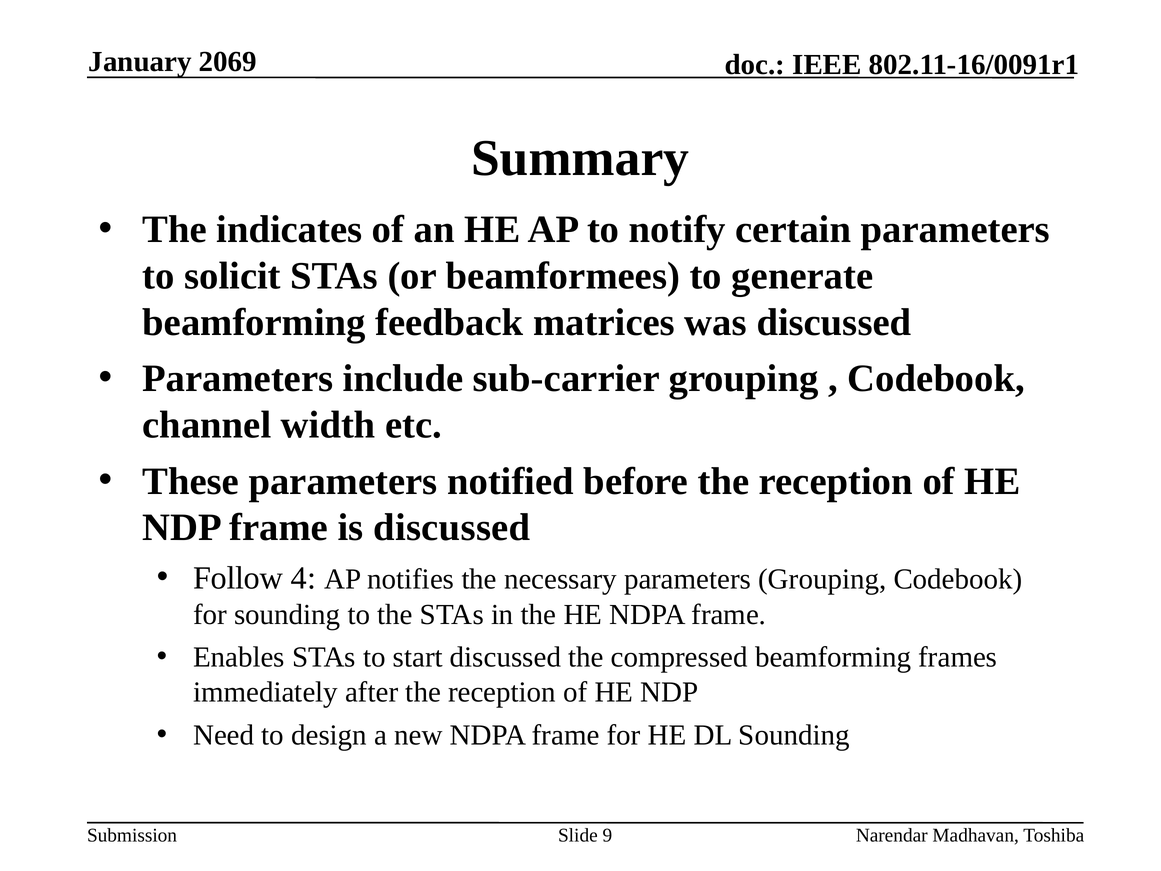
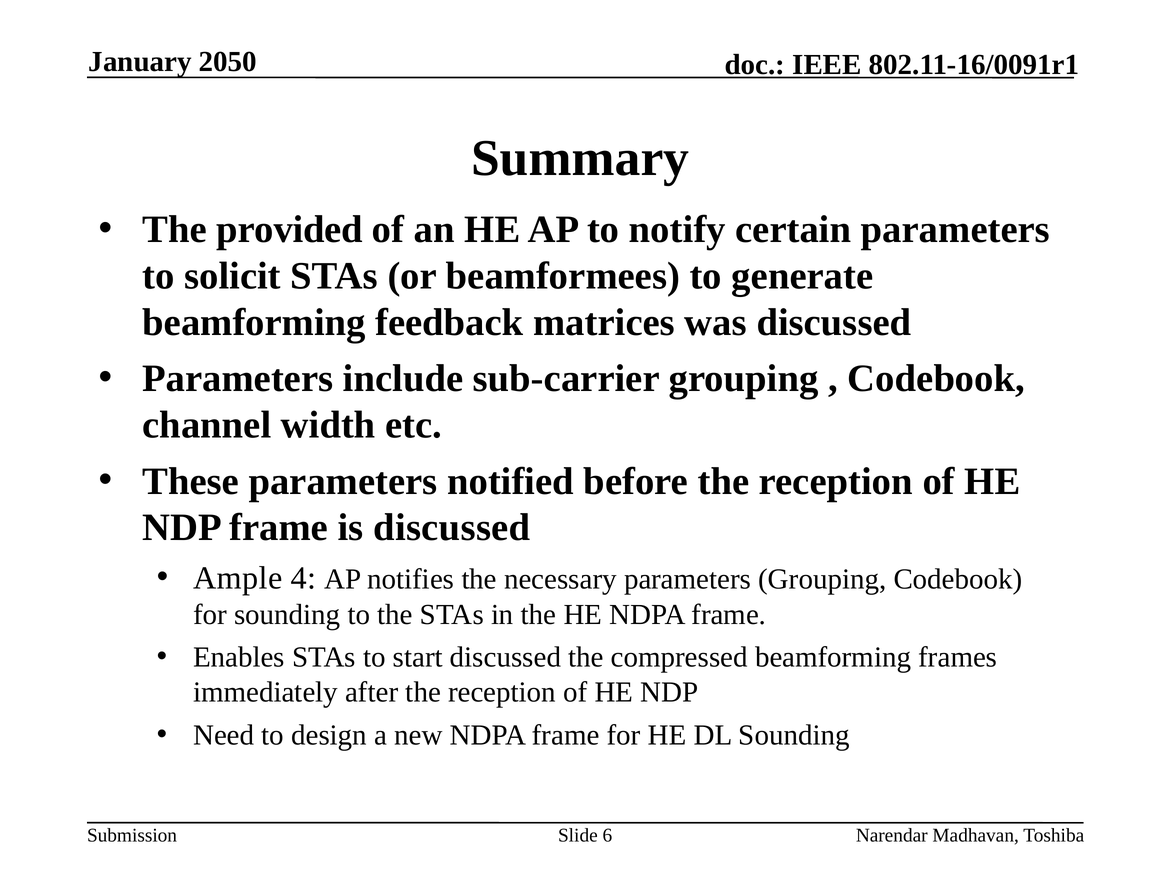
2069: 2069 -> 2050
indicates: indicates -> provided
Follow: Follow -> Ample
9: 9 -> 6
